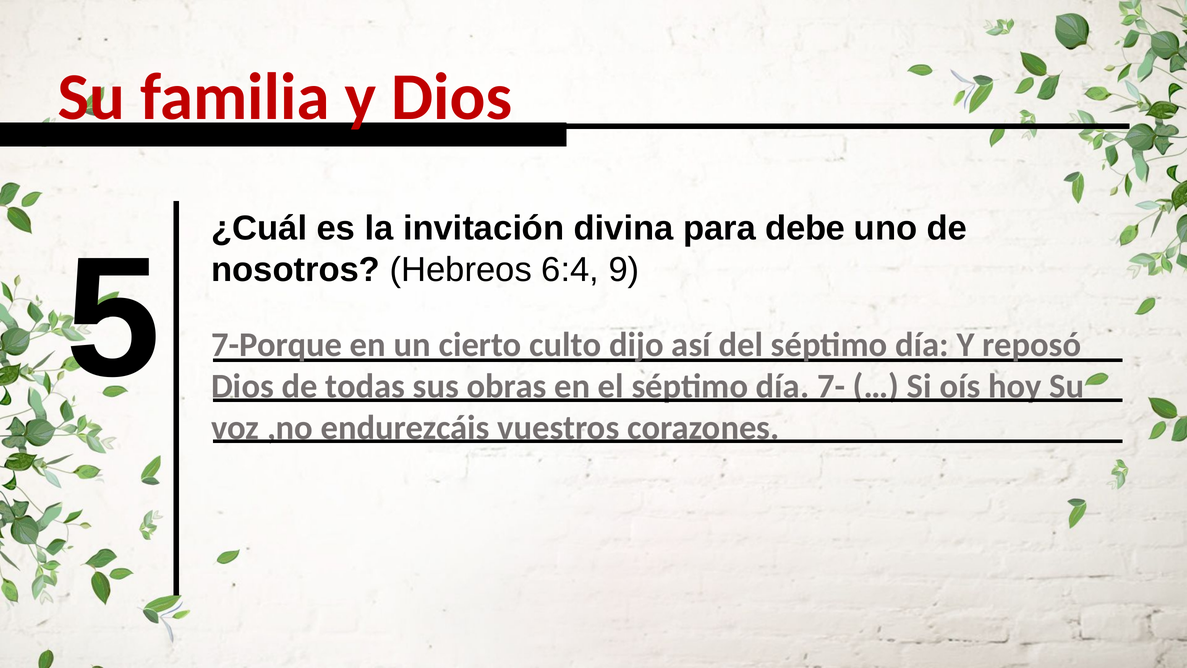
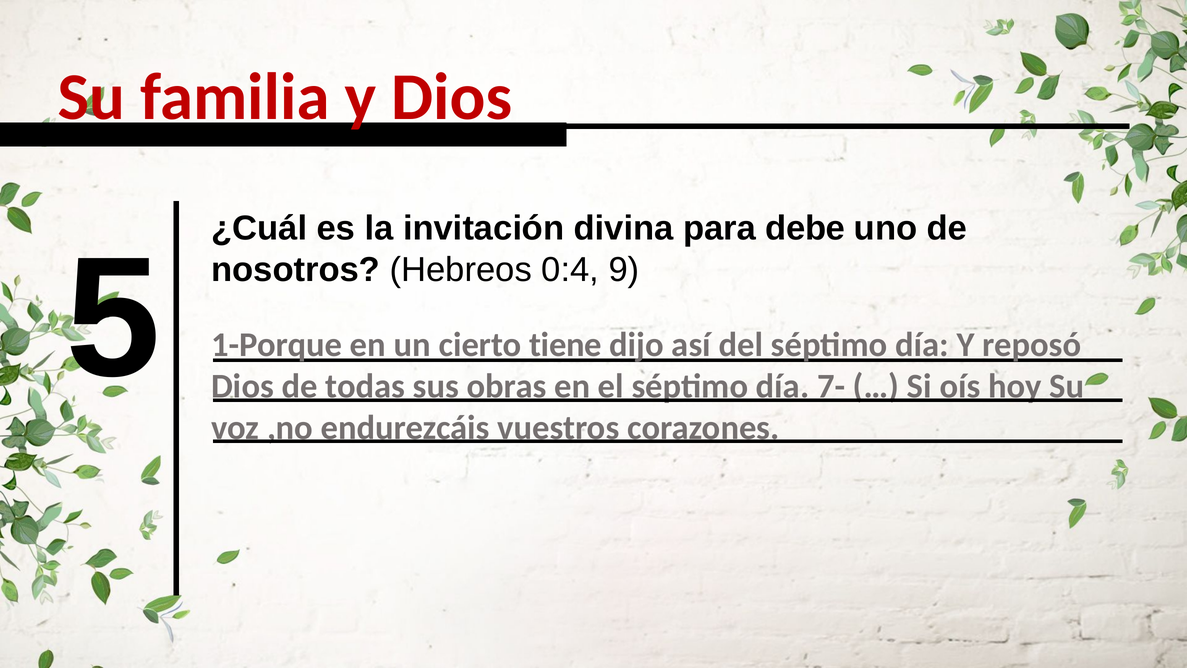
7-Porque: 7-Porque -> 1-Porque
culto: culto -> tiene
6:4: 6:4 -> 0:4
